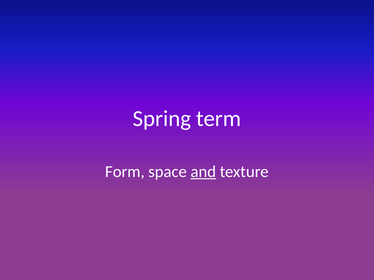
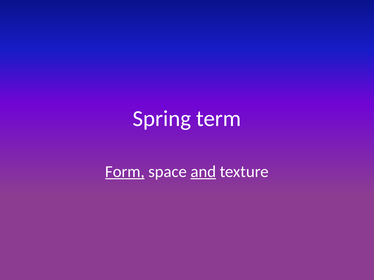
Form underline: none -> present
